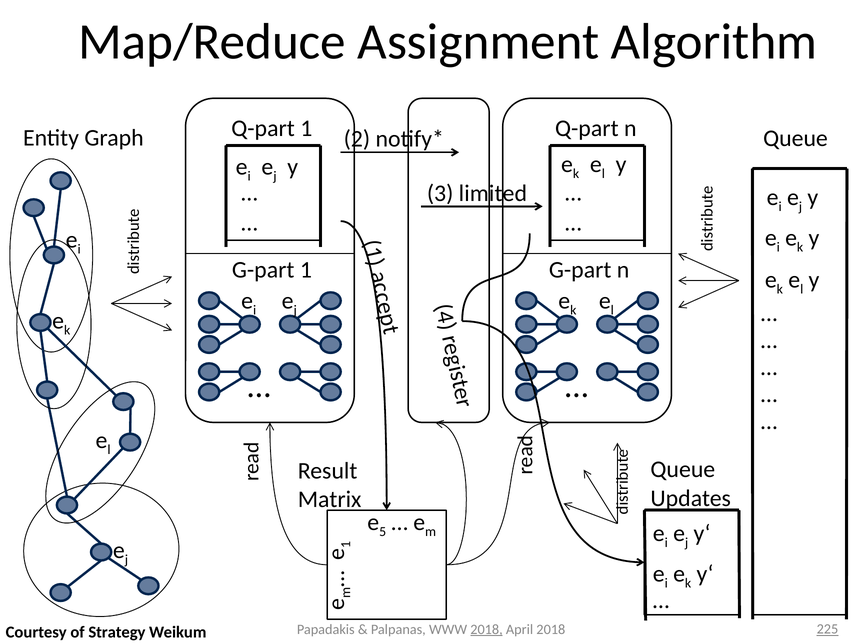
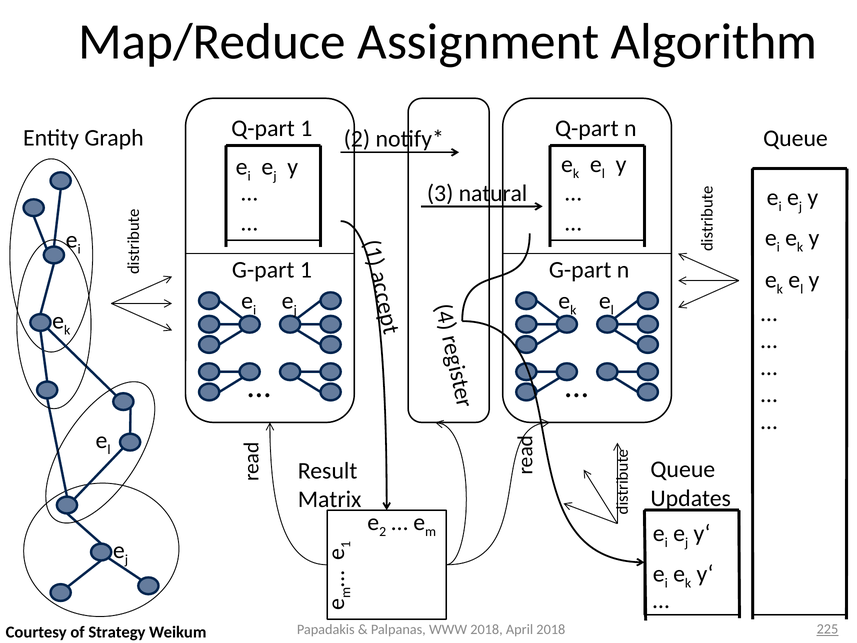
limited: limited -> natural
5 at (383, 531): 5 -> 2
2018 at (487, 629) underline: present -> none
